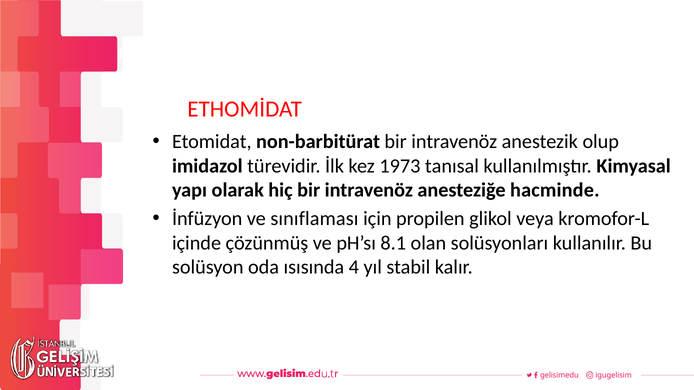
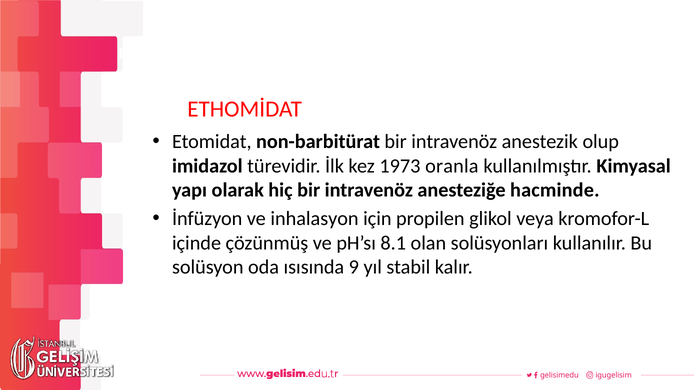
tanısal: tanısal -> oranla
sınıflaması: sınıflaması -> inhalasyon
4: 4 -> 9
